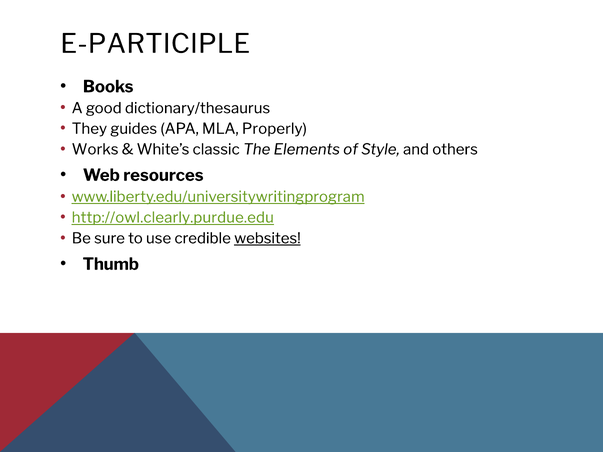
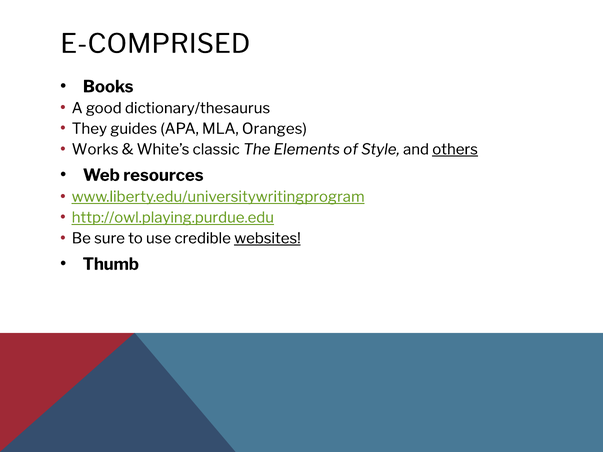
E-PARTICIPLE: E-PARTICIPLE -> E-COMPRISED
Properly: Properly -> Oranges
others underline: none -> present
http://owl.clearly.purdue.edu: http://owl.clearly.purdue.edu -> http://owl.playing.purdue.edu
